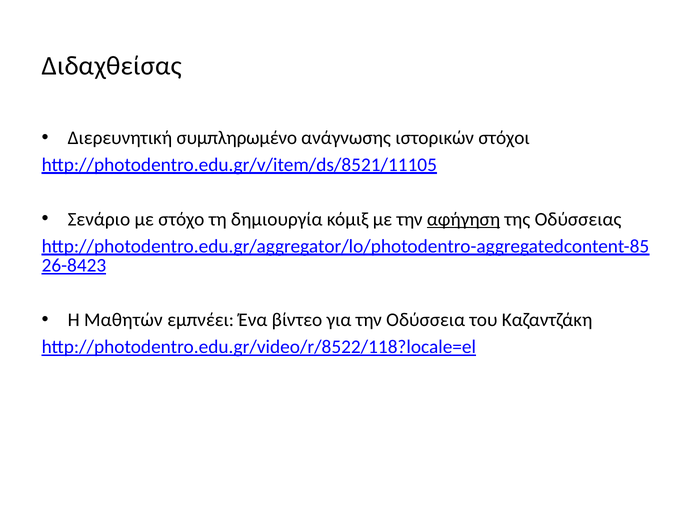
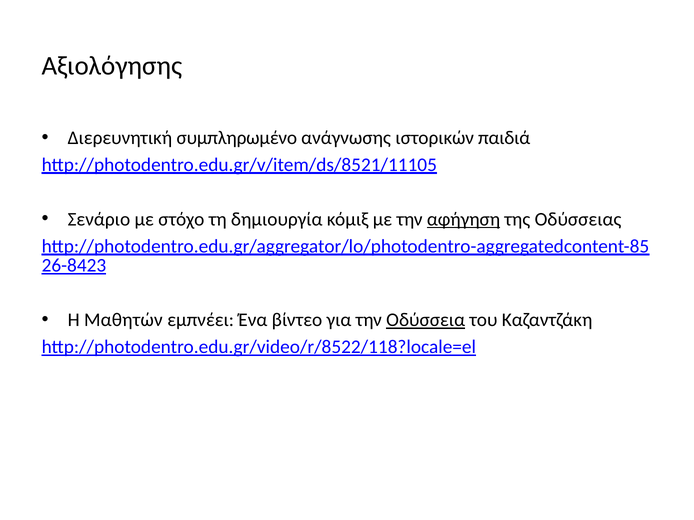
Διδαχθείσας: Διδαχθείσας -> Αξιολόγησης
στόχοι: στόχοι -> παιδιά
Οδύσσεια underline: none -> present
